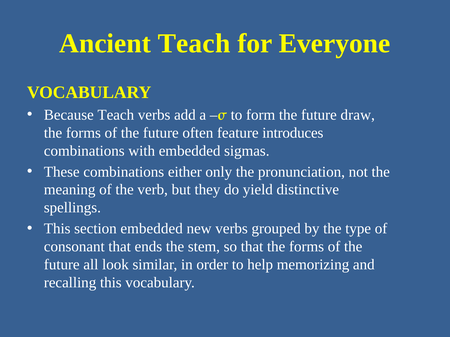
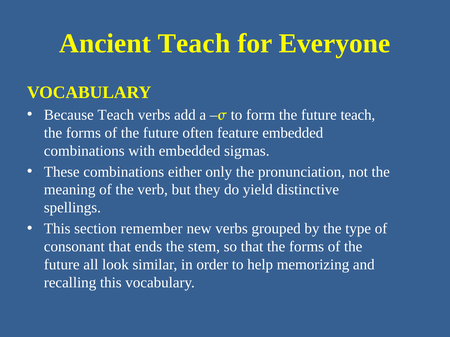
future draw: draw -> teach
feature introduces: introduces -> embedded
section embedded: embedded -> remember
